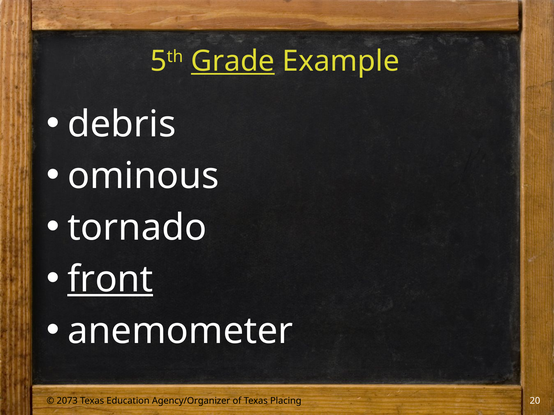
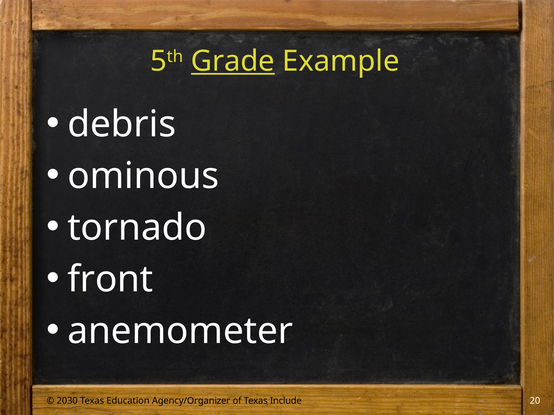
front underline: present -> none
2073: 2073 -> 2030
Placing: Placing -> Include
